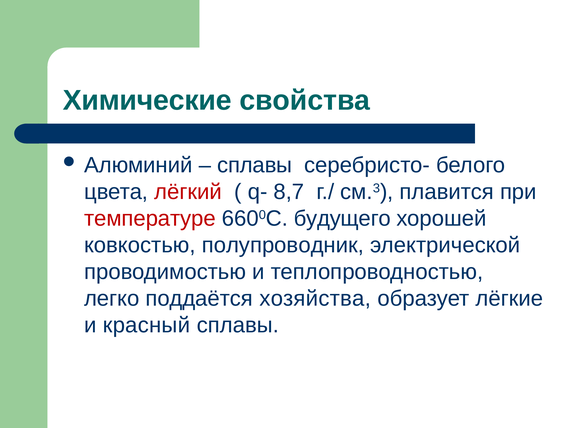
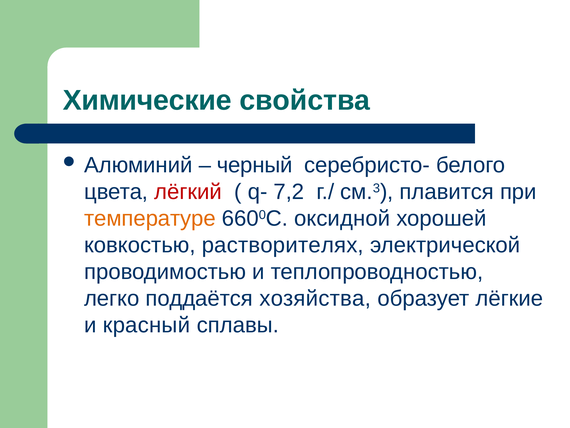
сплавы at (255, 165): сплавы -> черный
8,7: 8,7 -> 7,2
температуре colour: red -> orange
будущего: будущего -> оксидной
полупроводник: полупроводник -> растворителях
